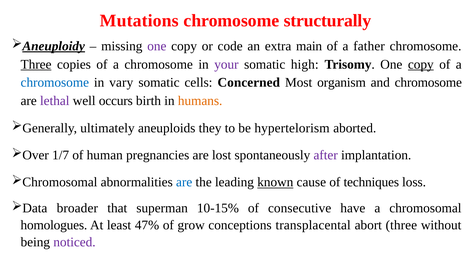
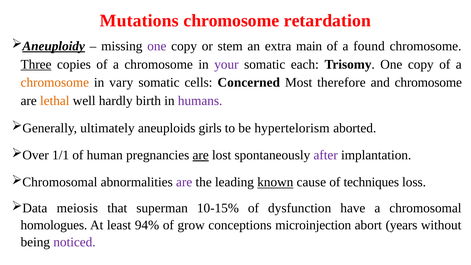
structurally: structurally -> retardation
code: code -> stem
father: father -> found
high: high -> each
copy at (421, 64) underline: present -> none
chromosome at (55, 83) colour: blue -> orange
organism: organism -> therefore
lethal colour: purple -> orange
occurs: occurs -> hardly
humans colour: orange -> purple
they: they -> girls
1/7: 1/7 -> 1/1
are at (201, 155) underline: none -> present
are at (184, 182) colour: blue -> purple
broader: broader -> meiosis
consecutive: consecutive -> dysfunction
47%: 47% -> 94%
transplacental: transplacental -> microinjection
abort three: three -> years
